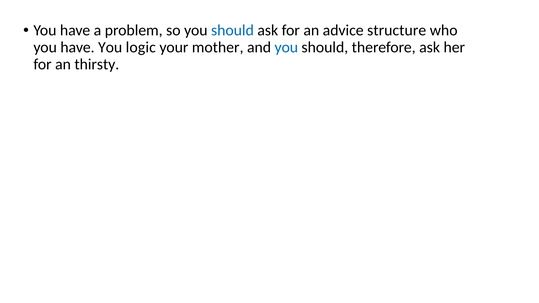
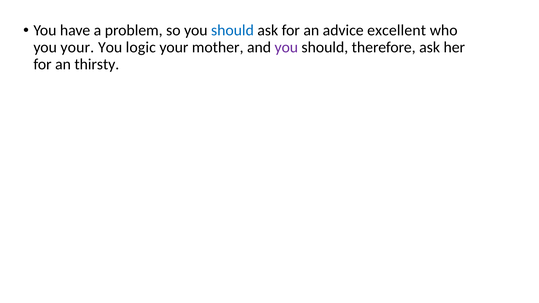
structure: structure -> excellent
have at (77, 47): have -> your
you at (286, 47) colour: blue -> purple
